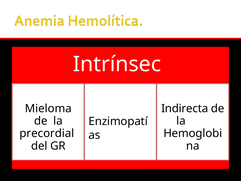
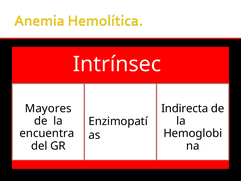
Mieloma: Mieloma -> Mayores
precordial: precordial -> encuentra
